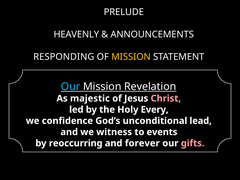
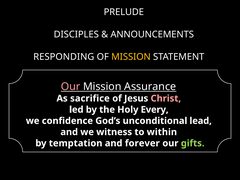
HEAVENLY: HEAVENLY -> DISCIPLES
Our at (71, 87) colour: light blue -> pink
Revelation: Revelation -> Assurance
majestic: majestic -> sacrifice
events: events -> within
reoccurring: reoccurring -> temptation
gifts colour: pink -> light green
